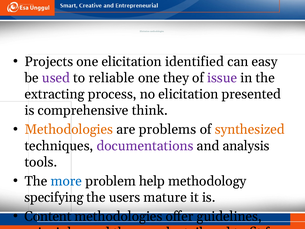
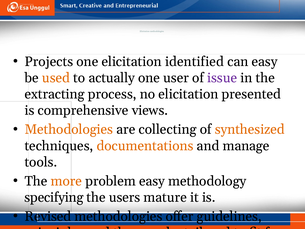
used colour: purple -> orange
reliable: reliable -> actually
one they: they -> user
think: think -> views
problems: problems -> collecting
documentations colour: purple -> orange
analysis: analysis -> manage
more colour: blue -> orange
problem help: help -> easy
Content: Content -> Revised
